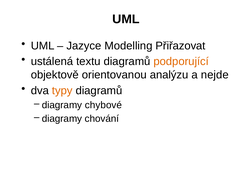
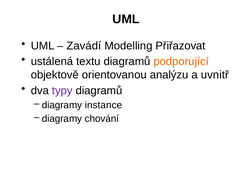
Jazyce: Jazyce -> Zavádí
nejde: nejde -> uvnitř
typy colour: orange -> purple
chybové: chybové -> instance
